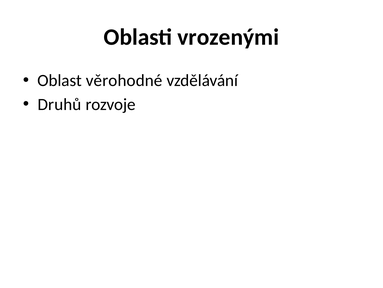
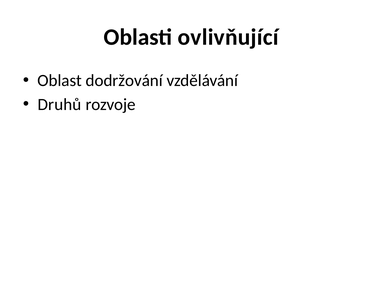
vrozenými: vrozenými -> ovlivňující
věrohodné: věrohodné -> dodržování
